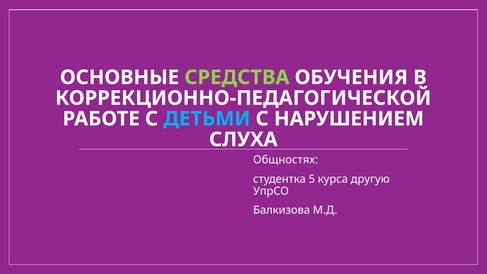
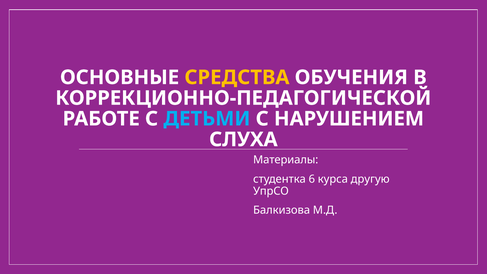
СРЕДСТВА colour: light green -> yellow
Общностях: Общностях -> Материалы
5: 5 -> 6
